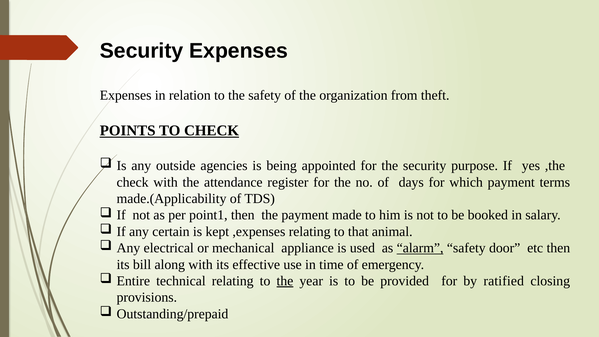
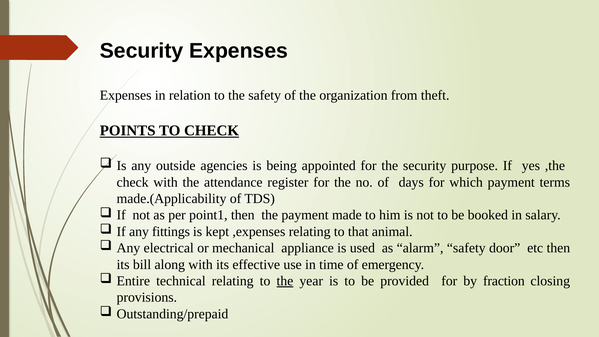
certain: certain -> fittings
alarm underline: present -> none
ratified: ratified -> fraction
